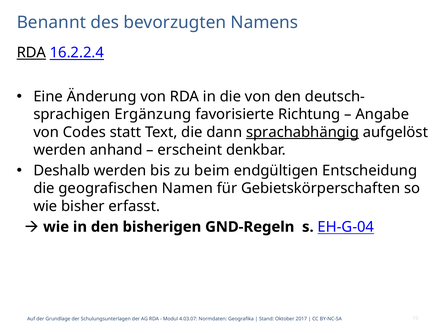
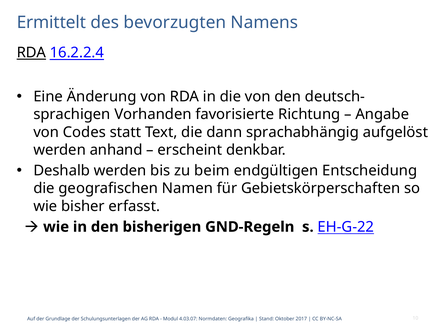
Benannt: Benannt -> Ermittelt
Ergänzung: Ergänzung -> Vorhanden
sprachabhängig underline: present -> none
EH-G-04: EH-G-04 -> EH-G-22
